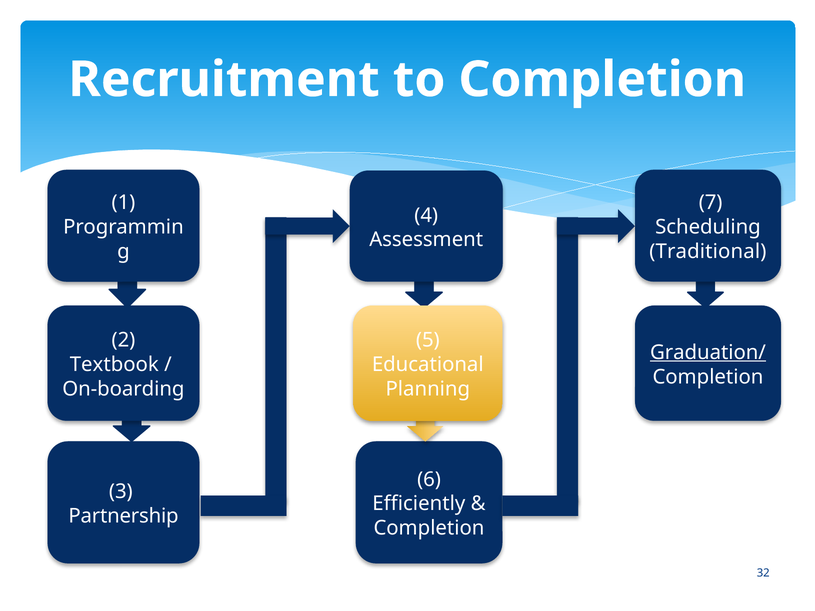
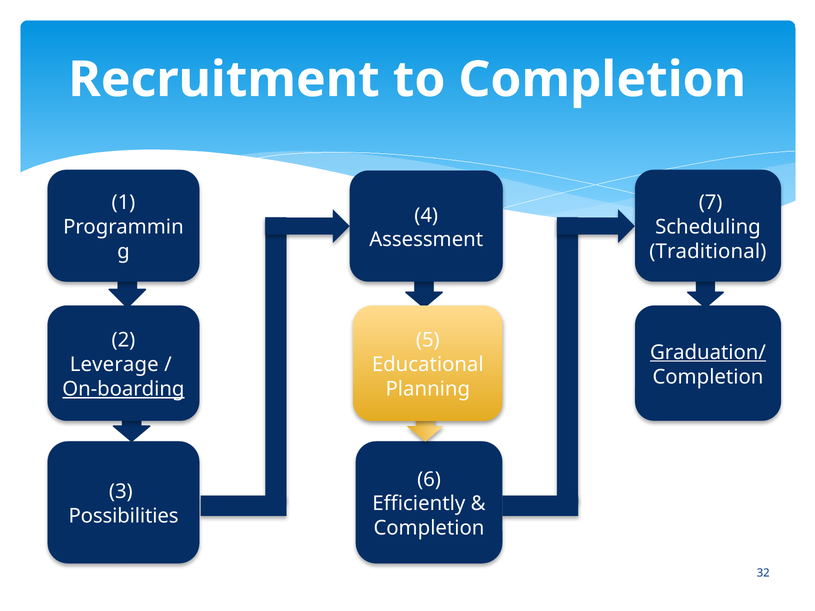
Textbook: Textbook -> Leverage
On-boarding underline: none -> present
Partnership: Partnership -> Possibilities
